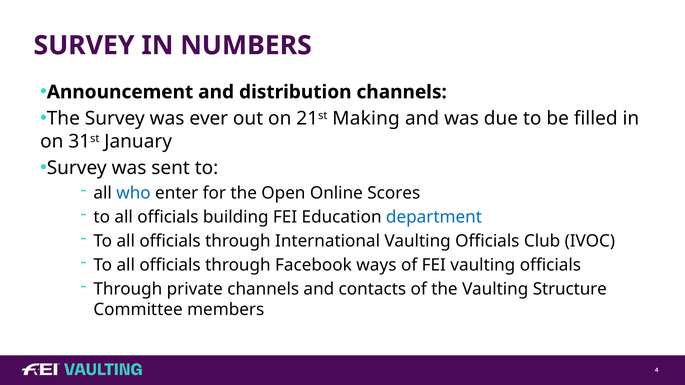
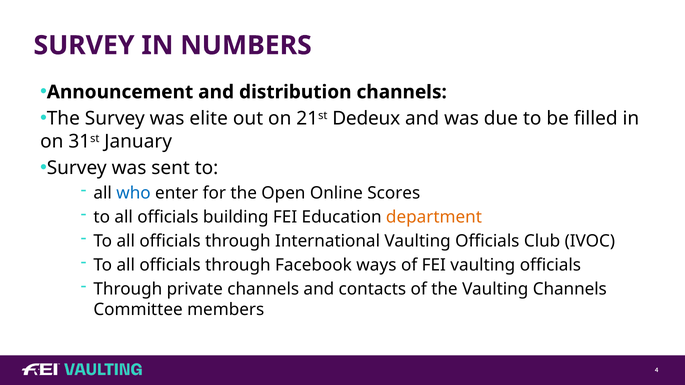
ever: ever -> elite
Making: Making -> Dedeux
department colour: blue -> orange
Vaulting Structure: Structure -> Channels
